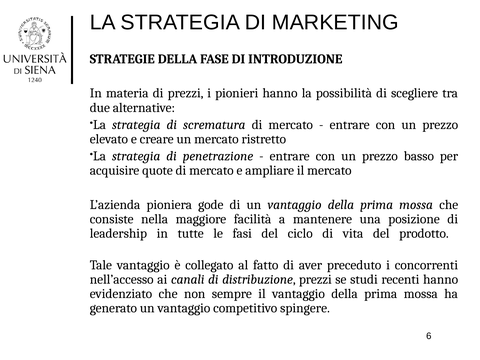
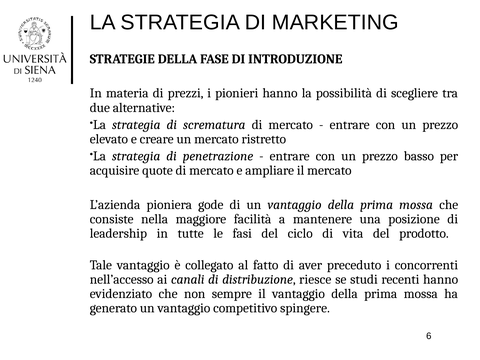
distribuzione prezzi: prezzi -> riesce
